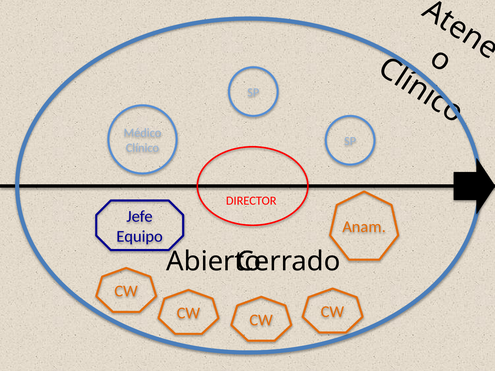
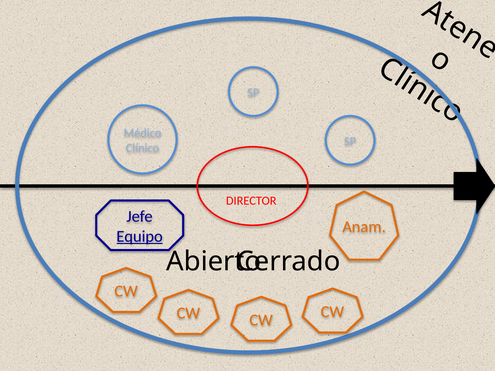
Equipo underline: none -> present
